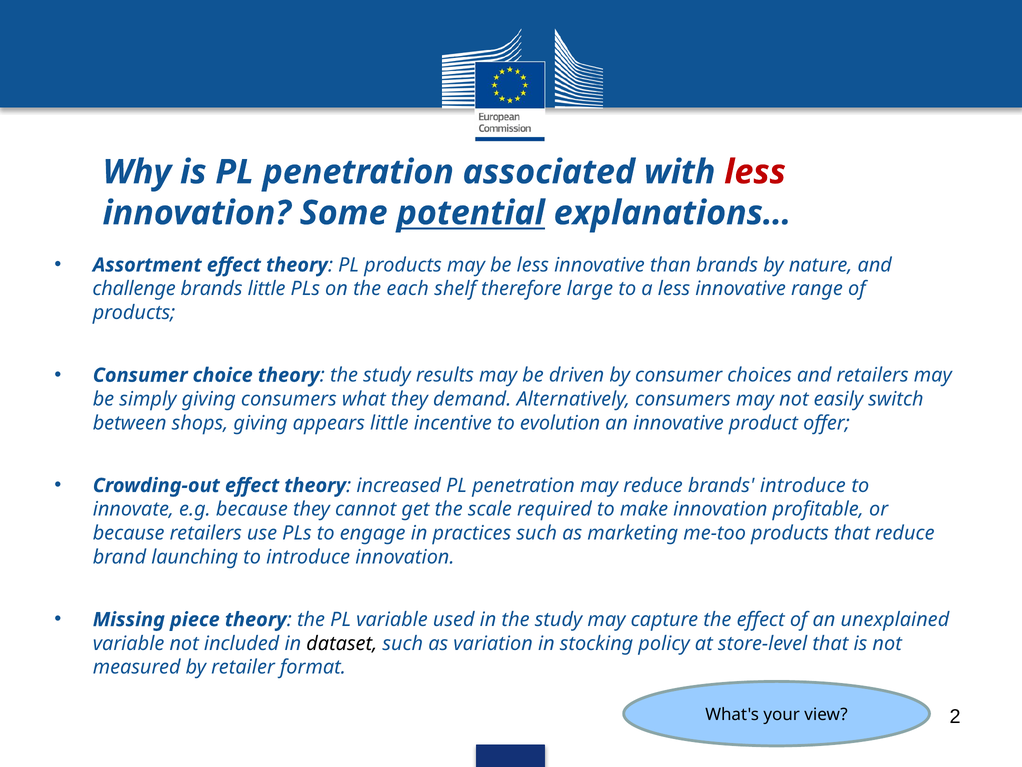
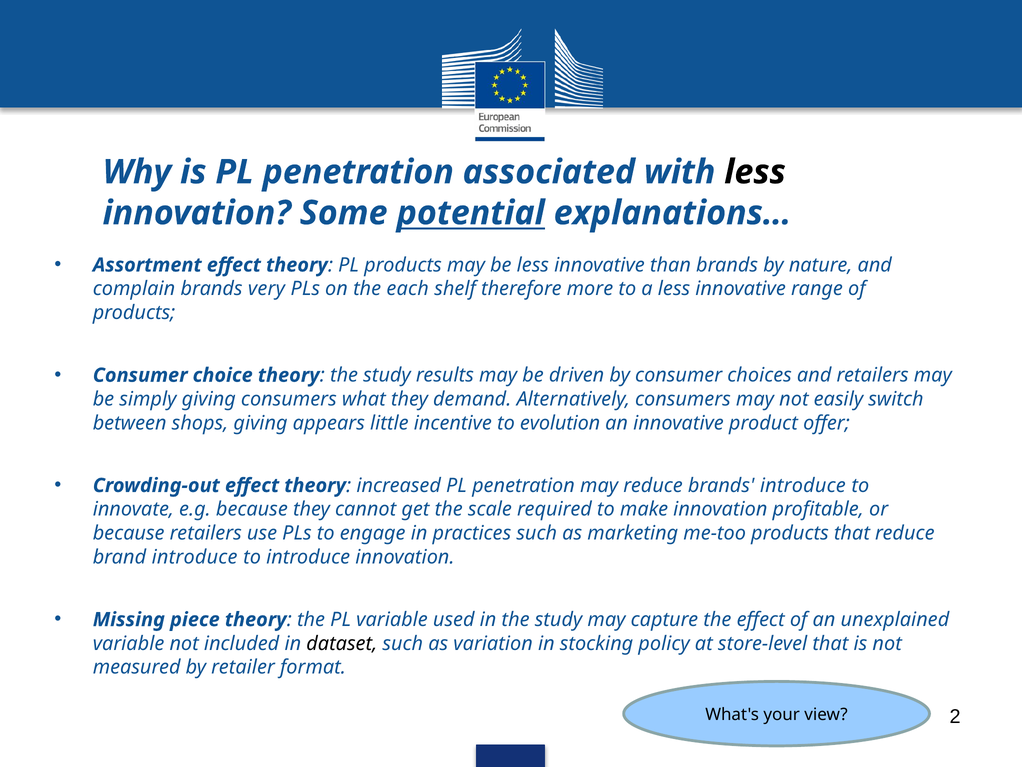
less at (755, 172) colour: red -> black
challenge: challenge -> complain
brands little: little -> very
large: large -> more
brand launching: launching -> introduce
